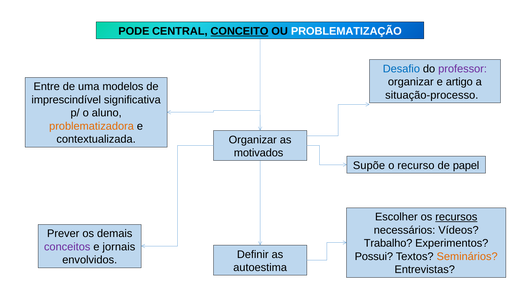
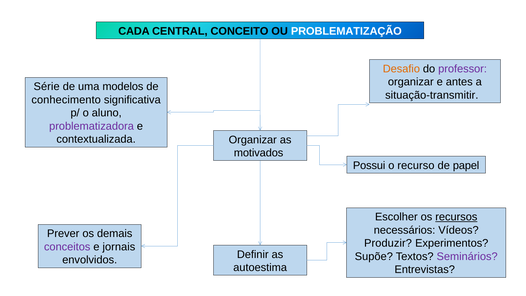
PODE: PODE -> CADA
CONCEITO underline: present -> none
Desafio colour: blue -> orange
artigo: artigo -> antes
Entre: Entre -> Série
situação-processo: situação-processo -> situação-transmitir
imprescindível: imprescindível -> conhecimento
problematizadora colour: orange -> purple
Supõe: Supõe -> Possui
Trabalho: Trabalho -> Produzir
Possui: Possui -> Supõe
Seminários colour: orange -> purple
